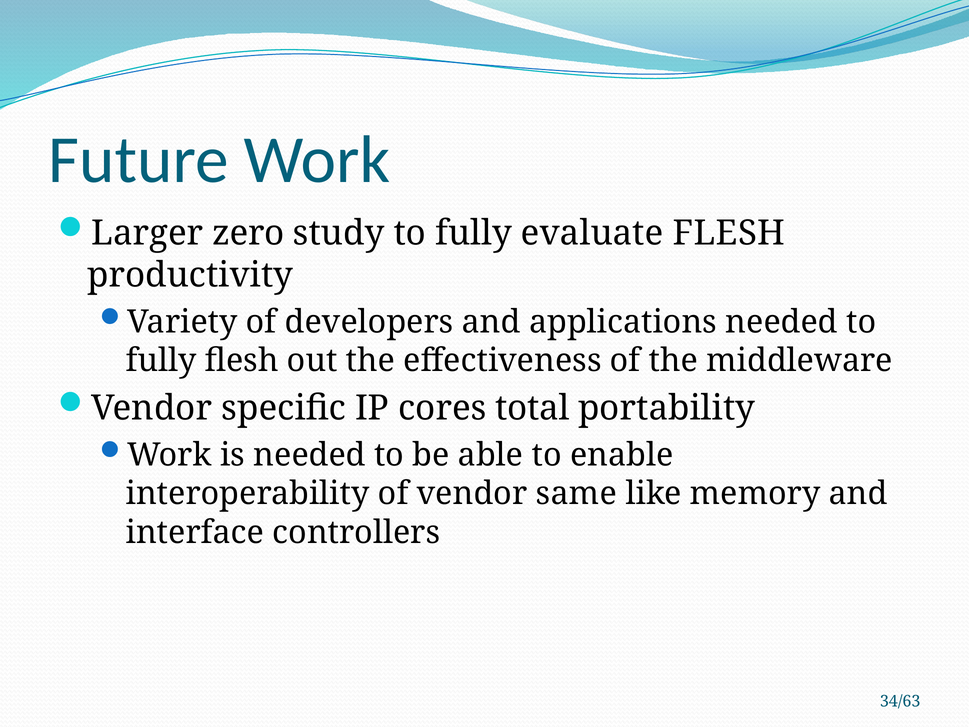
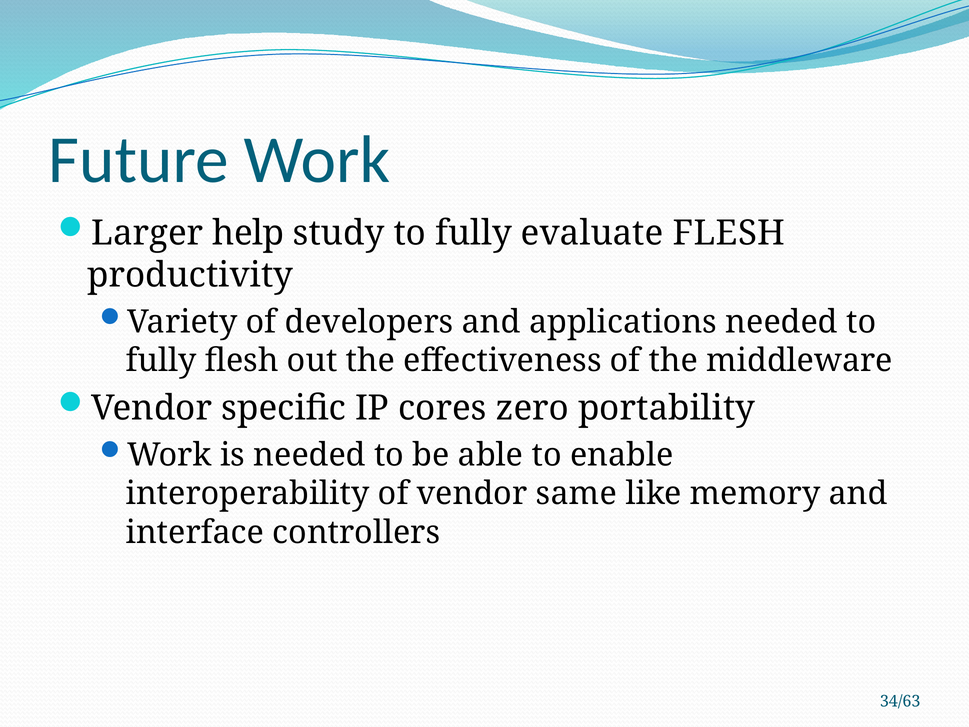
zero: zero -> help
total: total -> zero
